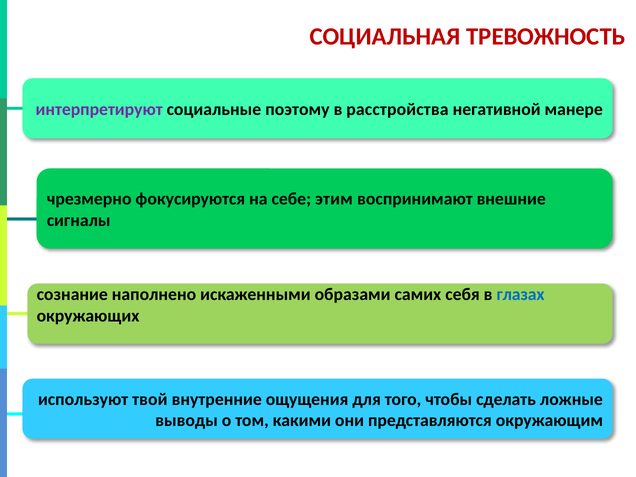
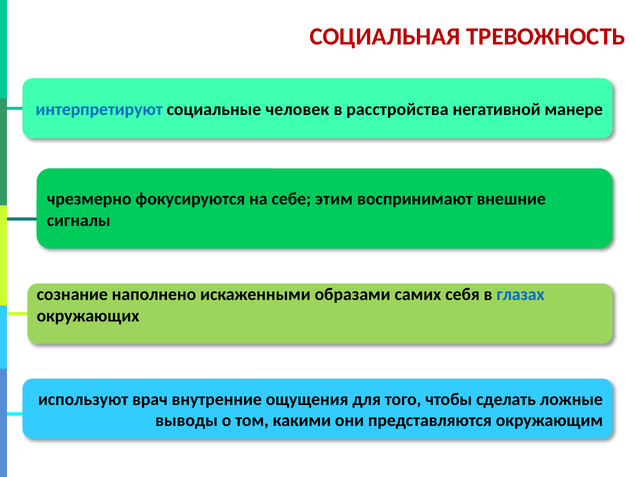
интерпретируют colour: purple -> blue
поэтому: поэтому -> человек
твой: твой -> врач
